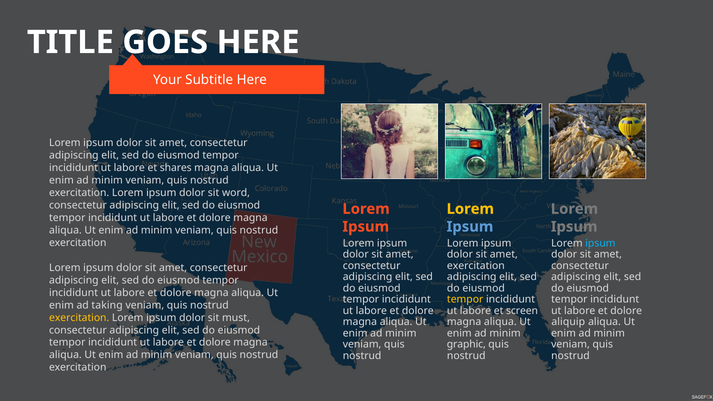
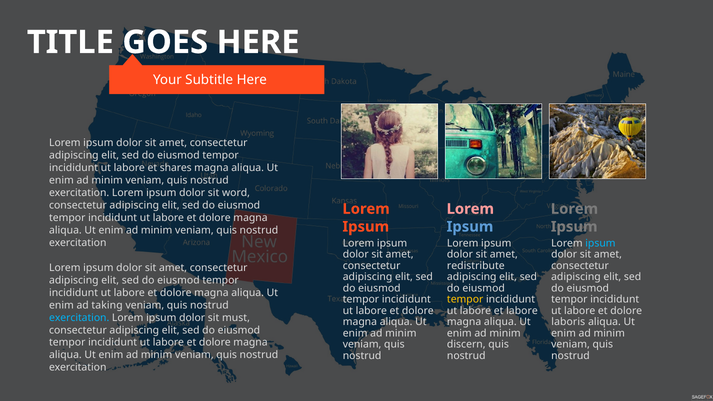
Lorem at (470, 209) colour: yellow -> pink
exercitation at (476, 266): exercitation -> redistribute
et screen: screen -> labore
exercitation at (79, 318) colour: yellow -> light blue
aliquip: aliquip -> laboris
graphic: graphic -> discern
